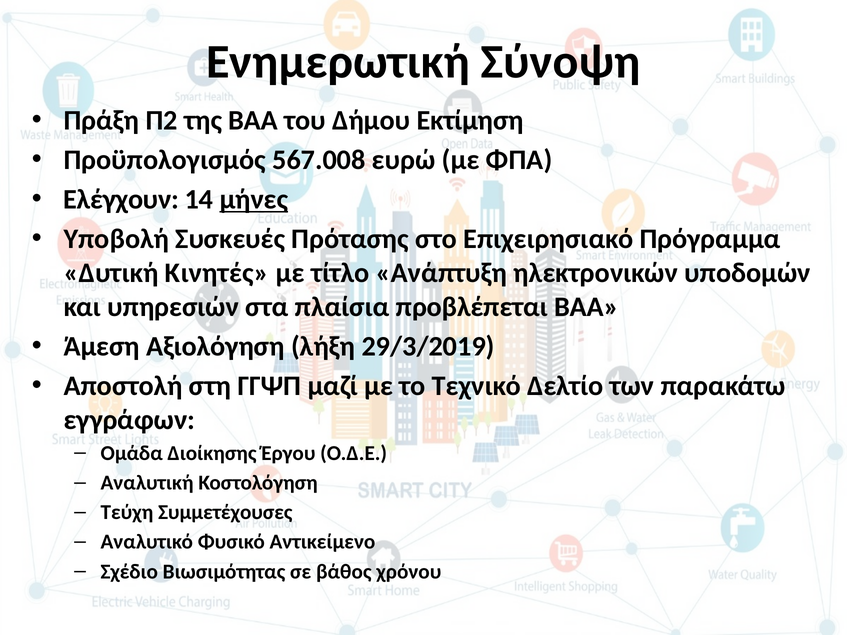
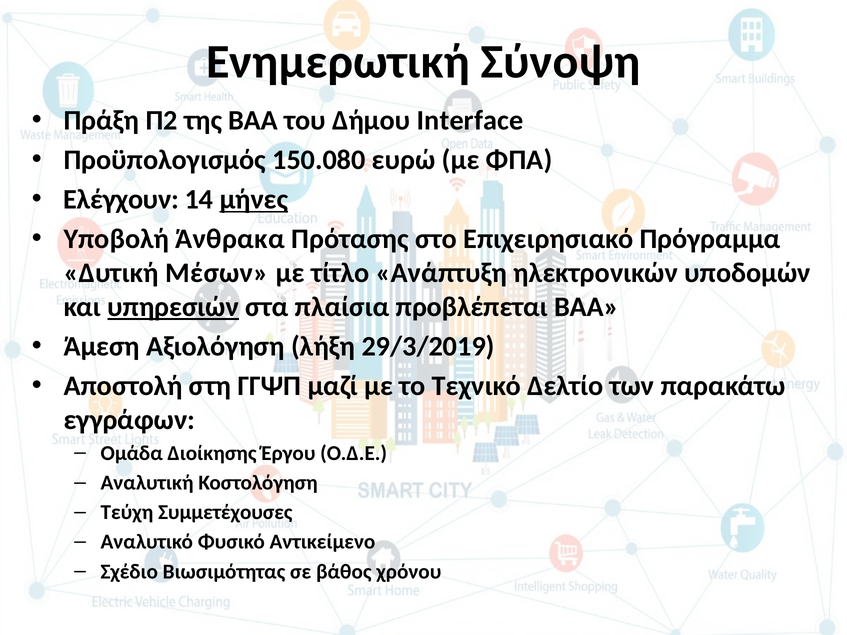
Εκτίμηση: Εκτίμηση -> Interface
567.008: 567.008 -> 150.080
Συσκευές: Συσκευές -> Άνθρακα
Κινητές: Κινητές -> Μέσων
υπηρεσιών underline: none -> present
